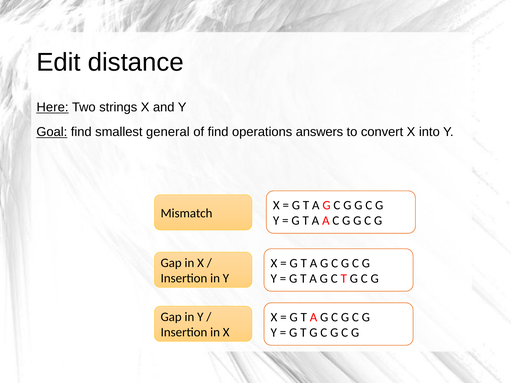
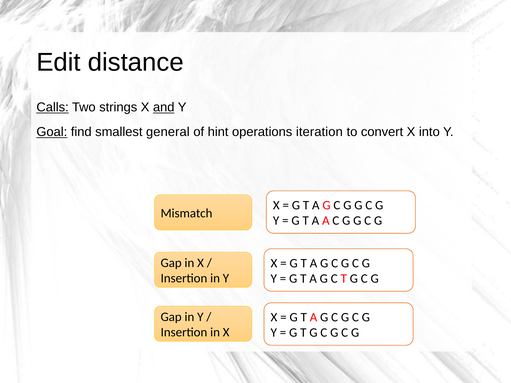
Here: Here -> Calls
and underline: none -> present
of find: find -> hint
answers: answers -> iteration
